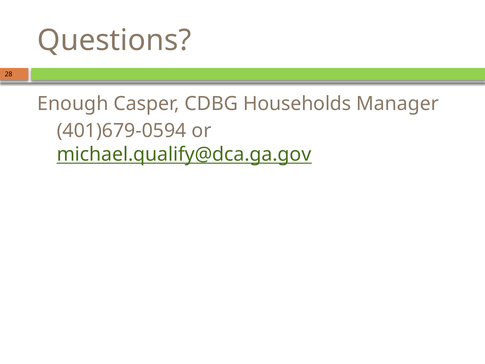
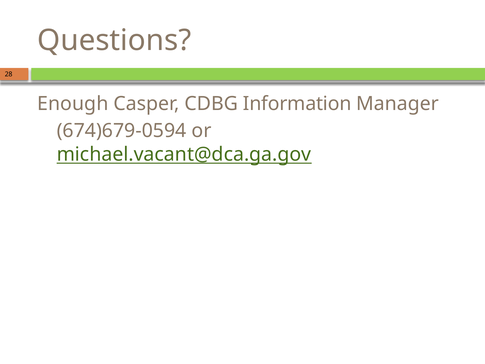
Households: Households -> Information
401)679-0594: 401)679-0594 -> 674)679-0594
michael.qualify@dca.ga.gov: michael.qualify@dca.ga.gov -> michael.vacant@dca.ga.gov
